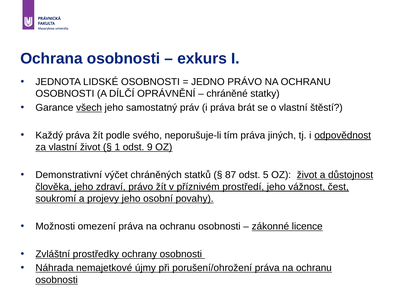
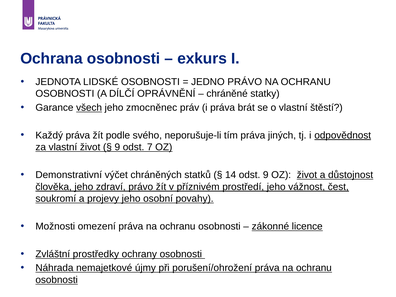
samostatný: samostatný -> zmocněnec
1 at (117, 147): 1 -> 9
9: 9 -> 7
87: 87 -> 14
odst 5: 5 -> 9
